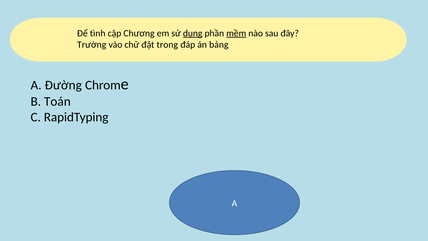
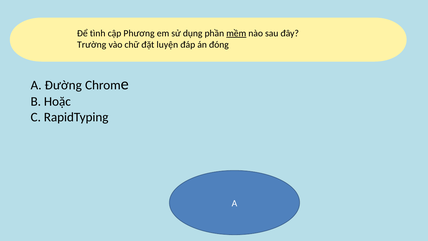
Chương: Chương -> Phương
dụng underline: present -> none
trong: trong -> luyện
bảng: bảng -> đóng
Toán: Toán -> Hoặc
